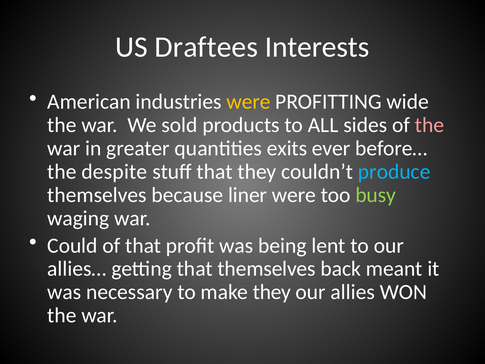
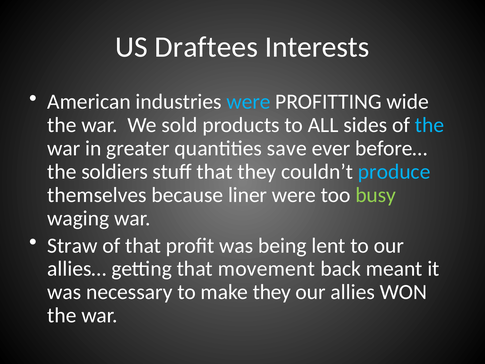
were at (249, 102) colour: yellow -> light blue
the at (430, 125) colour: pink -> light blue
exits: exits -> save
despite: despite -> soldiers
Could: Could -> Straw
that themselves: themselves -> movement
